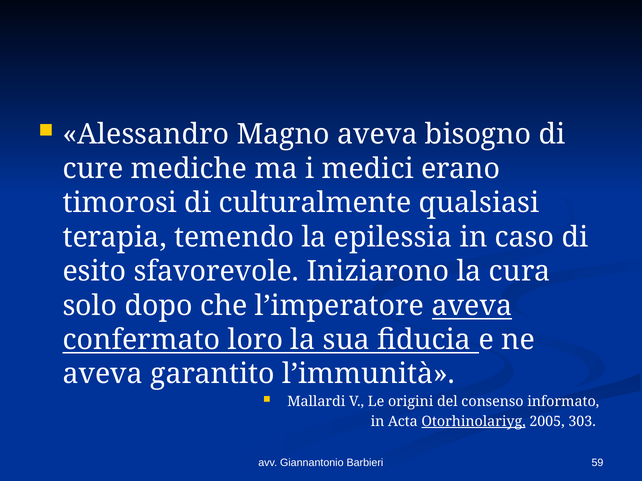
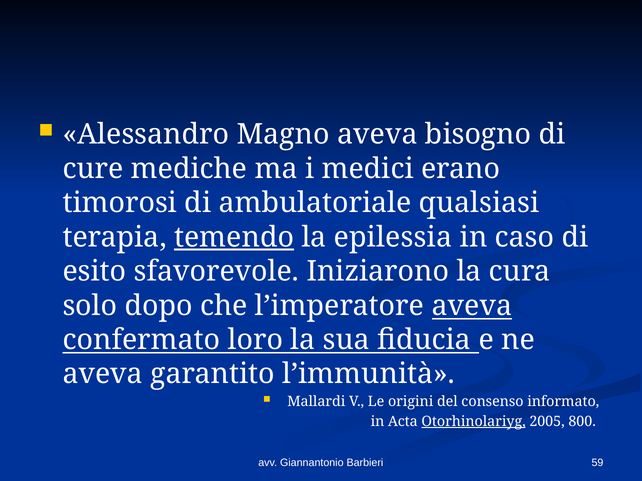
culturalmente: culturalmente -> ambulatoriale
temendo underline: none -> present
303: 303 -> 800
